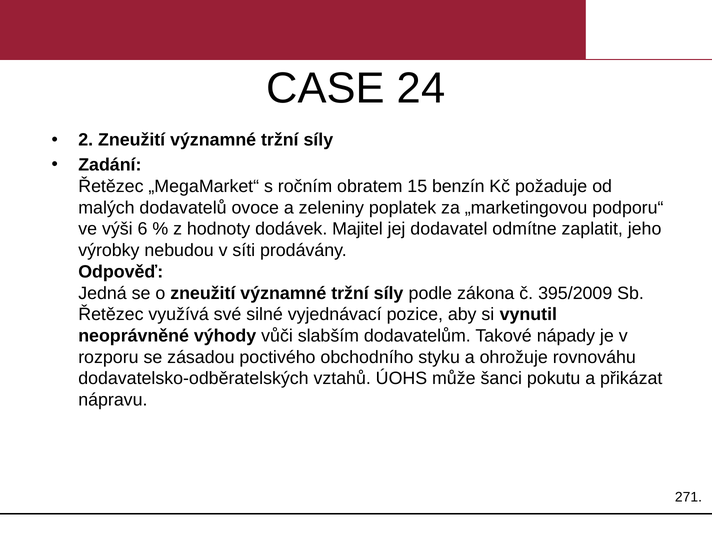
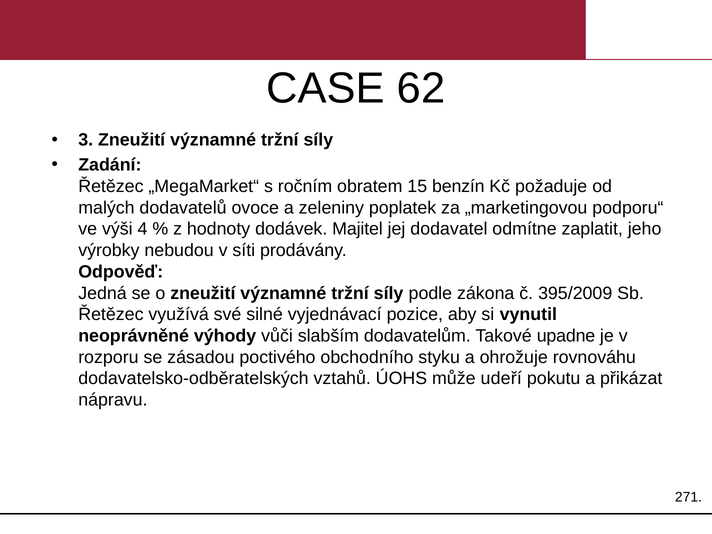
24: 24 -> 62
2: 2 -> 3
6: 6 -> 4
nápady: nápady -> upadne
šanci: šanci -> udeří
